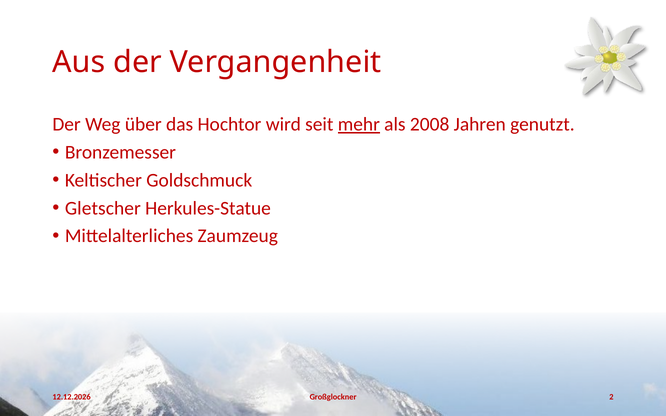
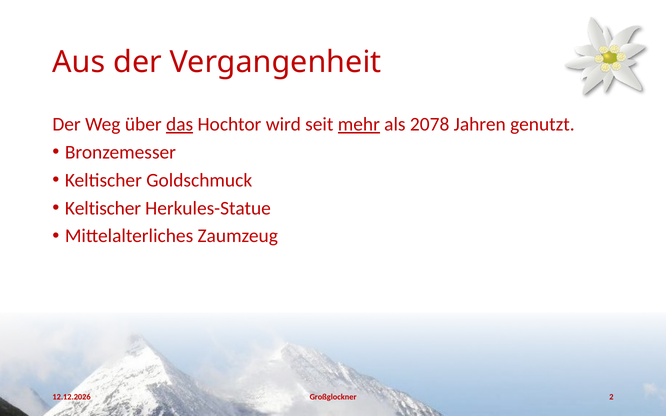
das underline: none -> present
2008: 2008 -> 2078
Gletscher at (103, 208): Gletscher -> Keltischer
